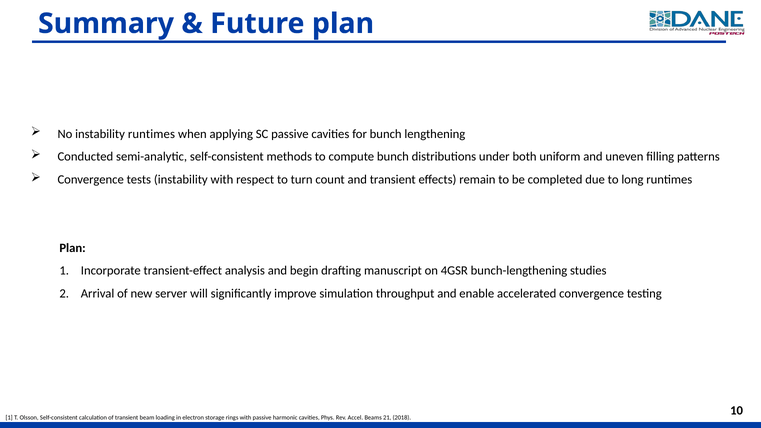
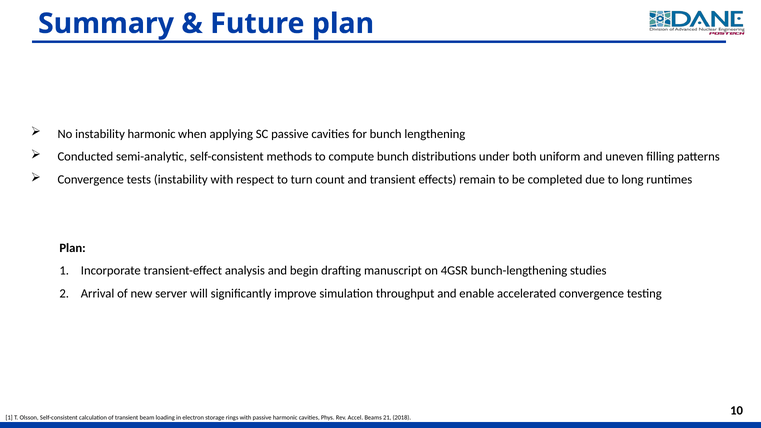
instability runtimes: runtimes -> harmonic
